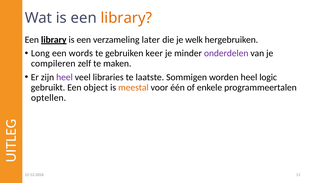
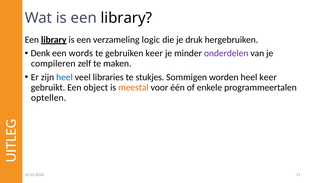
library at (126, 18) colour: orange -> black
later: later -> logic
welk: welk -> druk
Long: Long -> Denk
heel at (64, 77) colour: purple -> blue
laatste: laatste -> stukjes
heel logic: logic -> keer
